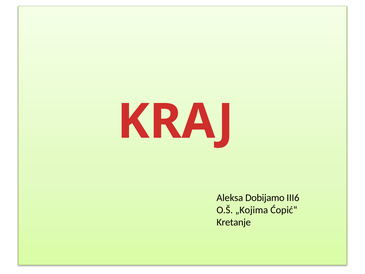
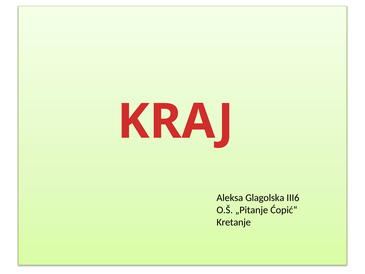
Dobijamo: Dobijamo -> Glagolska
„Kojima: „Kojima -> „Pitanje
